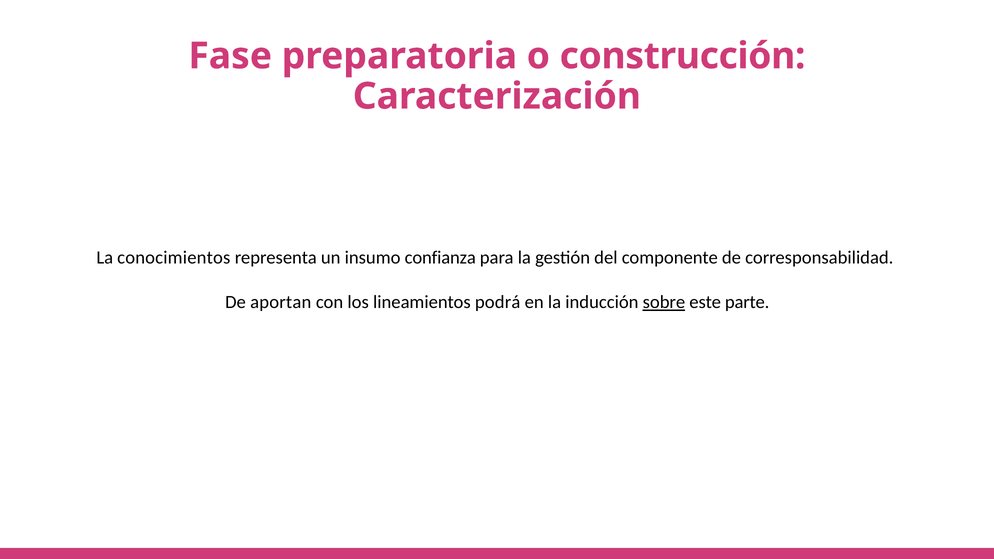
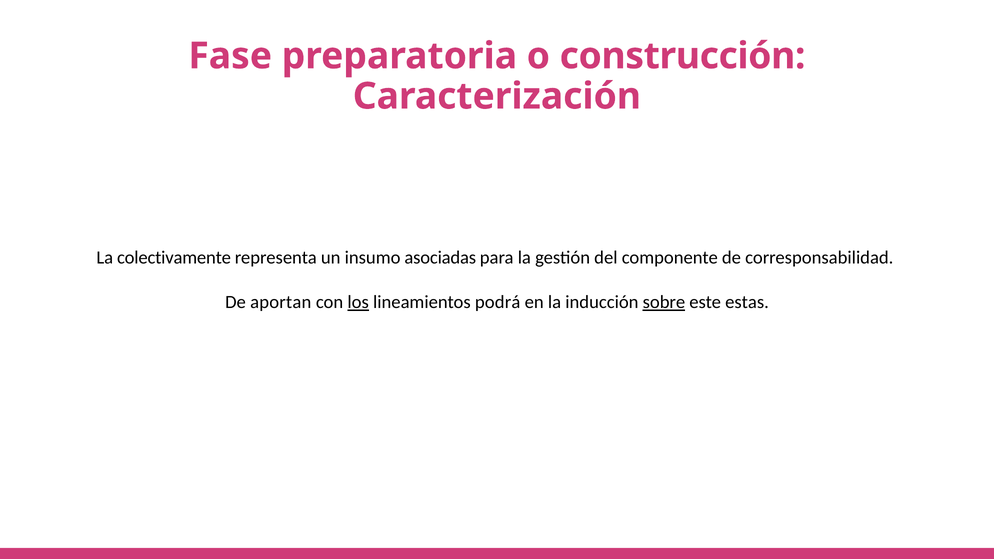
conocimientos: conocimientos -> colectivamente
confianza: confianza -> asociadas
los underline: none -> present
parte: parte -> estas
